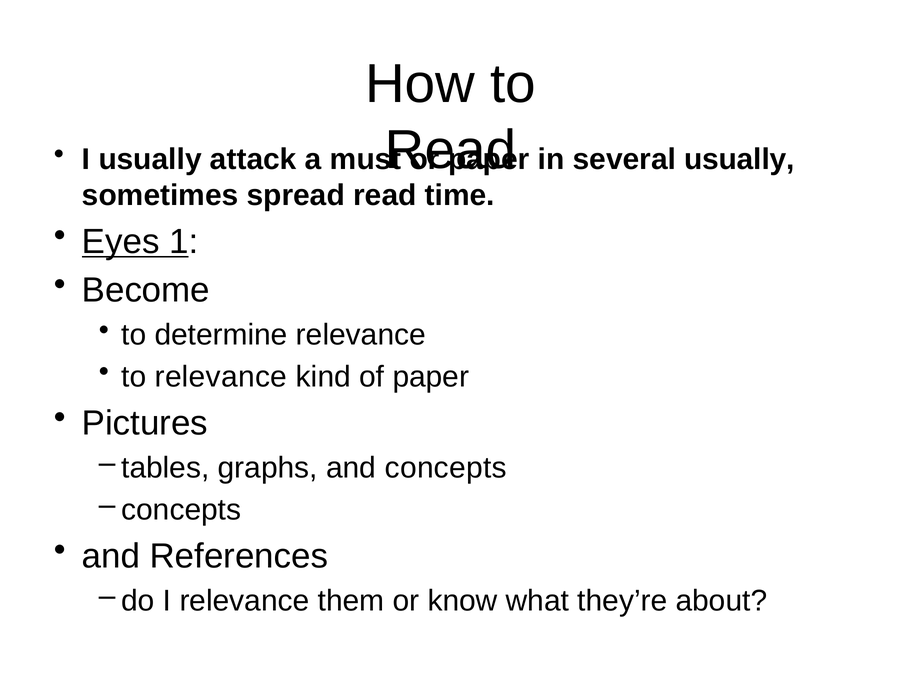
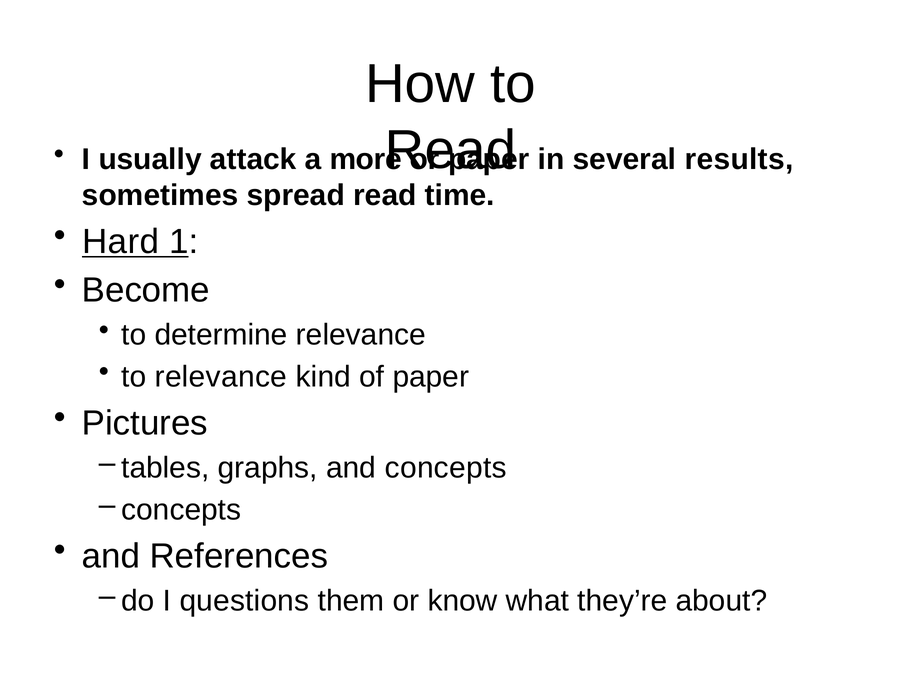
must: must -> more
several usually: usually -> results
Eyes: Eyes -> Hard
I relevance: relevance -> questions
